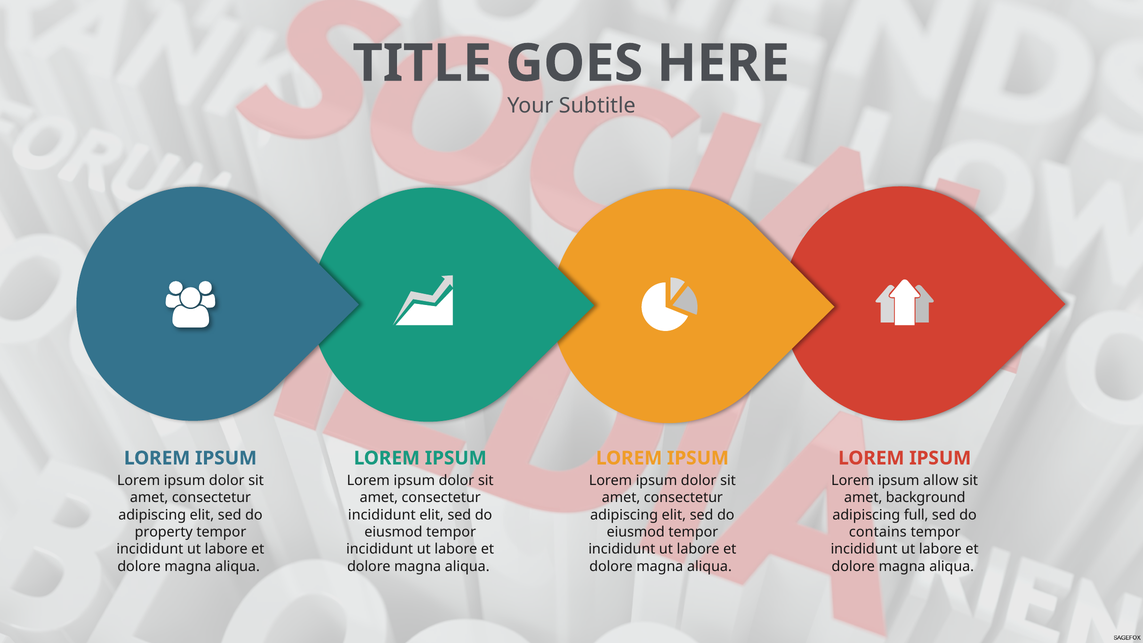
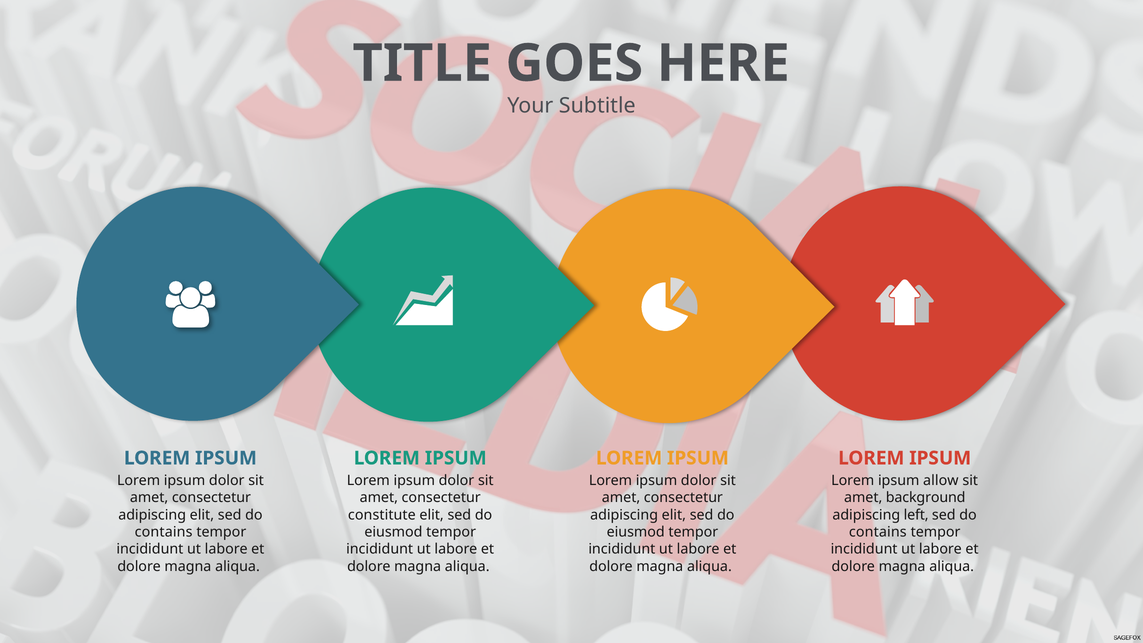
incididunt at (382, 515): incididunt -> constitute
full: full -> left
property at (164, 532): property -> contains
